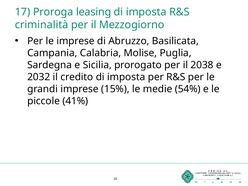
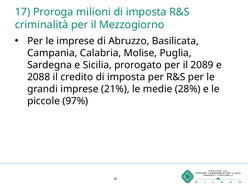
leasing: leasing -> milioni
2038: 2038 -> 2089
2032: 2032 -> 2088
15%: 15% -> 21%
54%: 54% -> 28%
41%: 41% -> 97%
